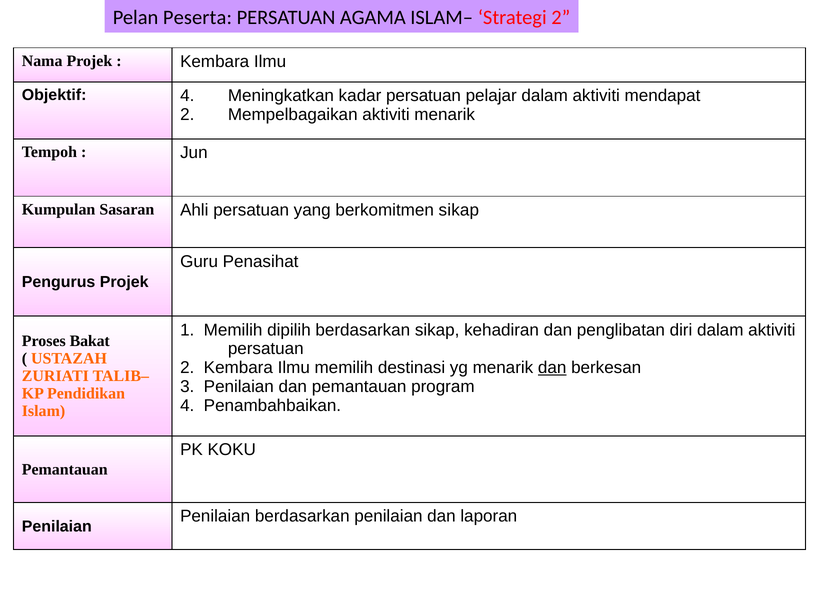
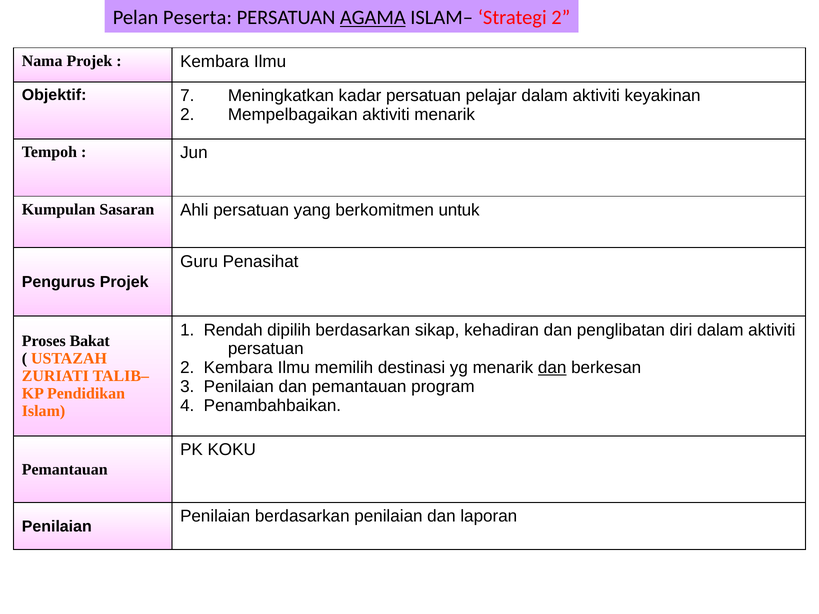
AGAMA underline: none -> present
Objektif 4: 4 -> 7
mendapat: mendapat -> keyakinan
berkomitmen sikap: sikap -> untuk
1 Memilih: Memilih -> Rendah
